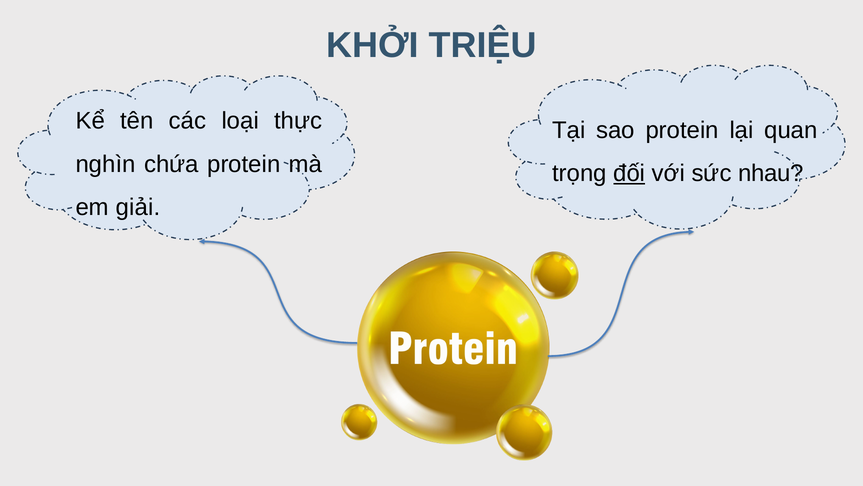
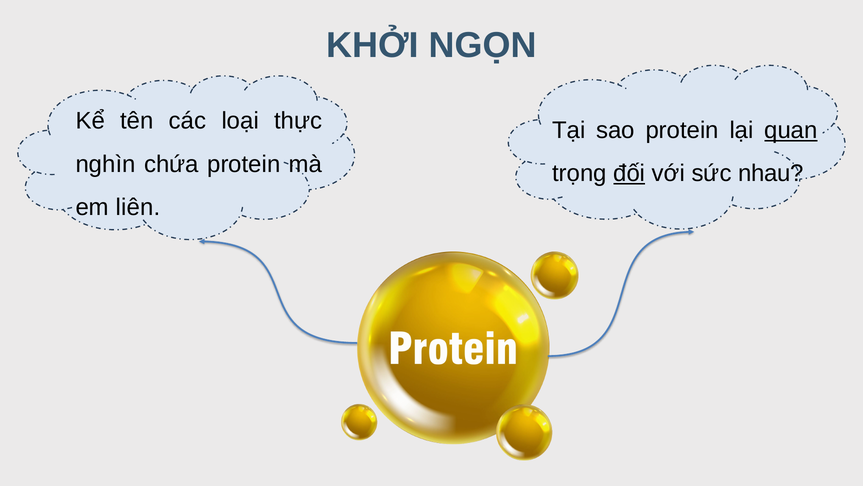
TRIỆU: TRIỆU -> NGỌN
quan underline: none -> present
giải: giải -> liên
